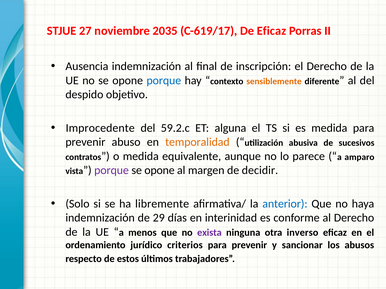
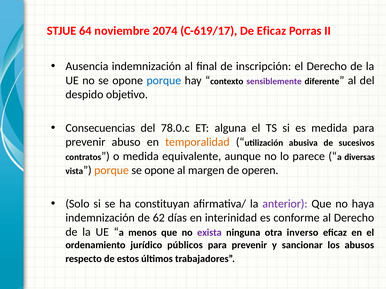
27: 27 -> 64
2035: 2035 -> 2074
sensiblemente colour: orange -> purple
Improcedente: Improcedente -> Consecuencias
59.2.c: 59.2.c -> 78.0.c
amparo: amparo -> diversas
porque at (112, 171) colour: purple -> orange
decidir: decidir -> operen
libremente: libremente -> constituyan
anterior colour: blue -> purple
29: 29 -> 62
criterios: criterios -> públicos
